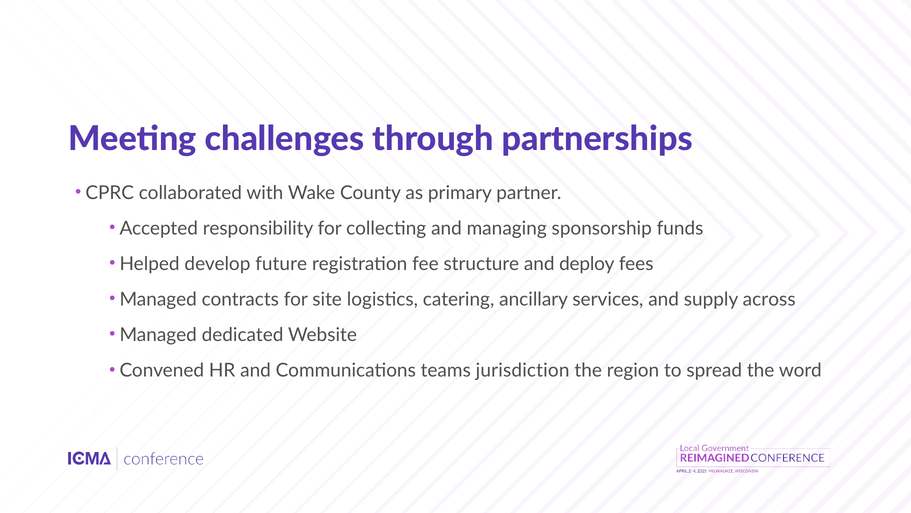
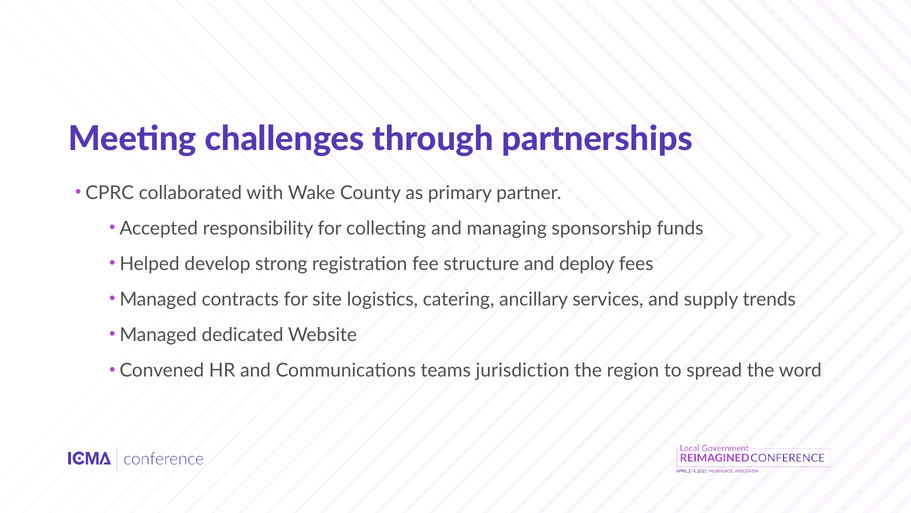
future: future -> strong
across: across -> trends
